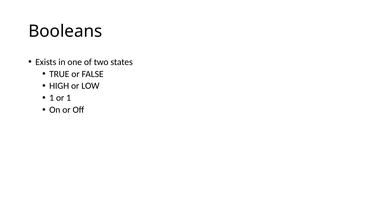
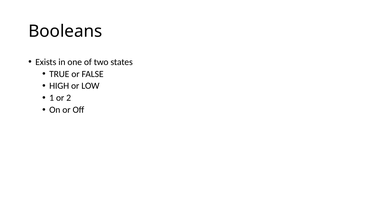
or 1: 1 -> 2
